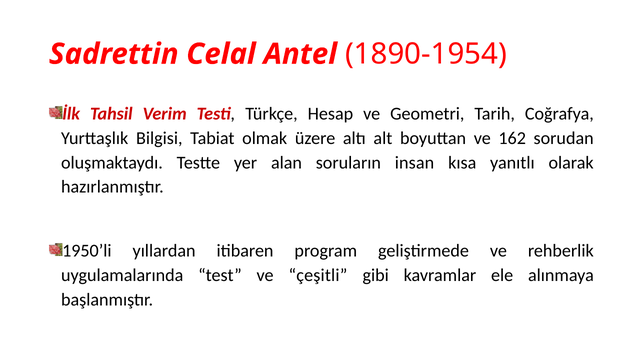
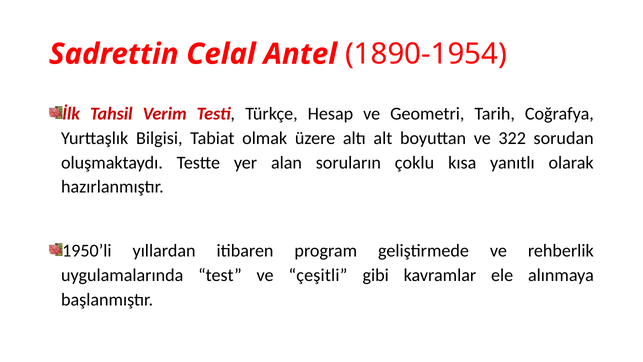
162: 162 -> 322
insan: insan -> çoklu
